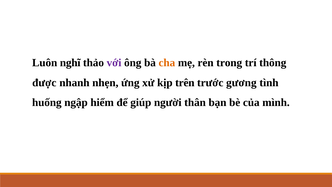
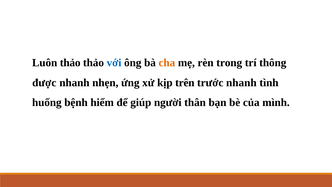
Luôn nghĩ: nghĩ -> thảo
với colour: purple -> blue
trước gương: gương -> nhanh
ngập: ngập -> bệnh
